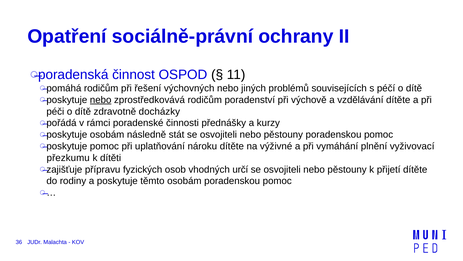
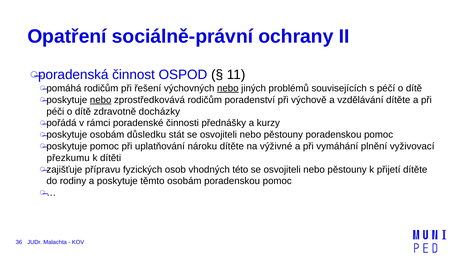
nebo at (228, 88) underline: none -> present
následně: následně -> důsledku
určí: určí -> této
